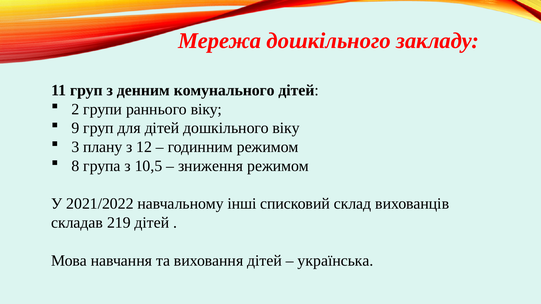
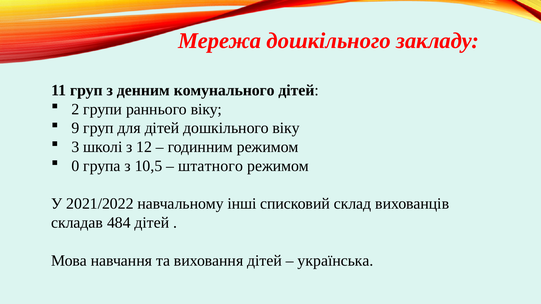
плану: плану -> школі
8: 8 -> 0
зниження: зниження -> штатного
219: 219 -> 484
